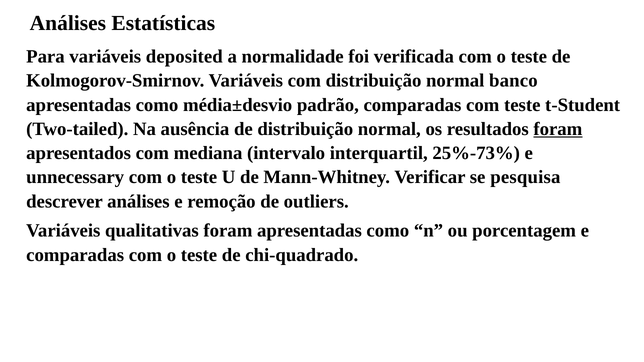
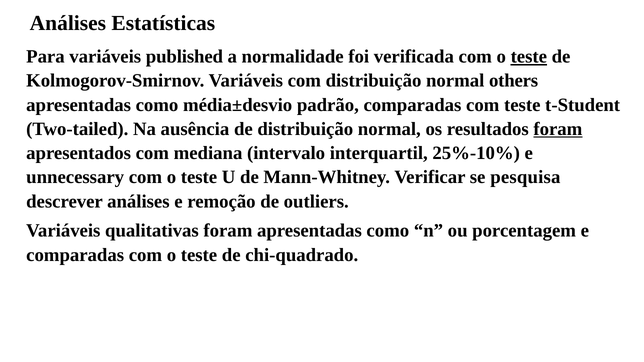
deposited: deposited -> published
teste at (529, 57) underline: none -> present
banco: banco -> others
25%-73%: 25%-73% -> 25%-10%
